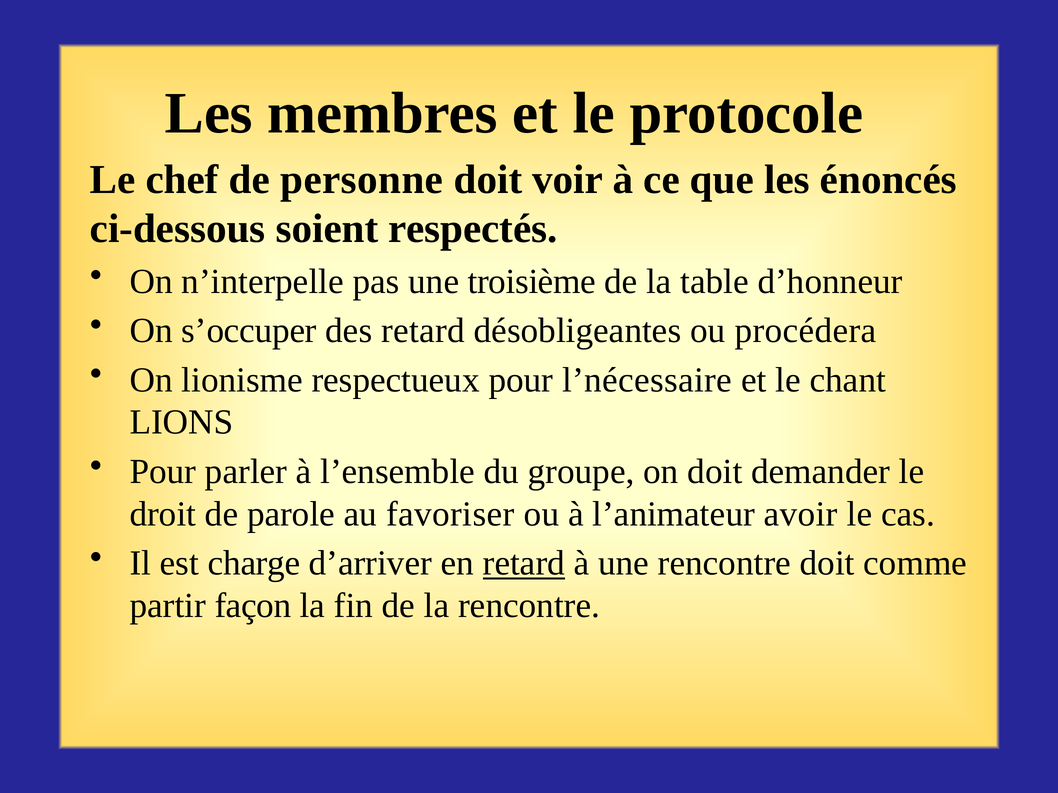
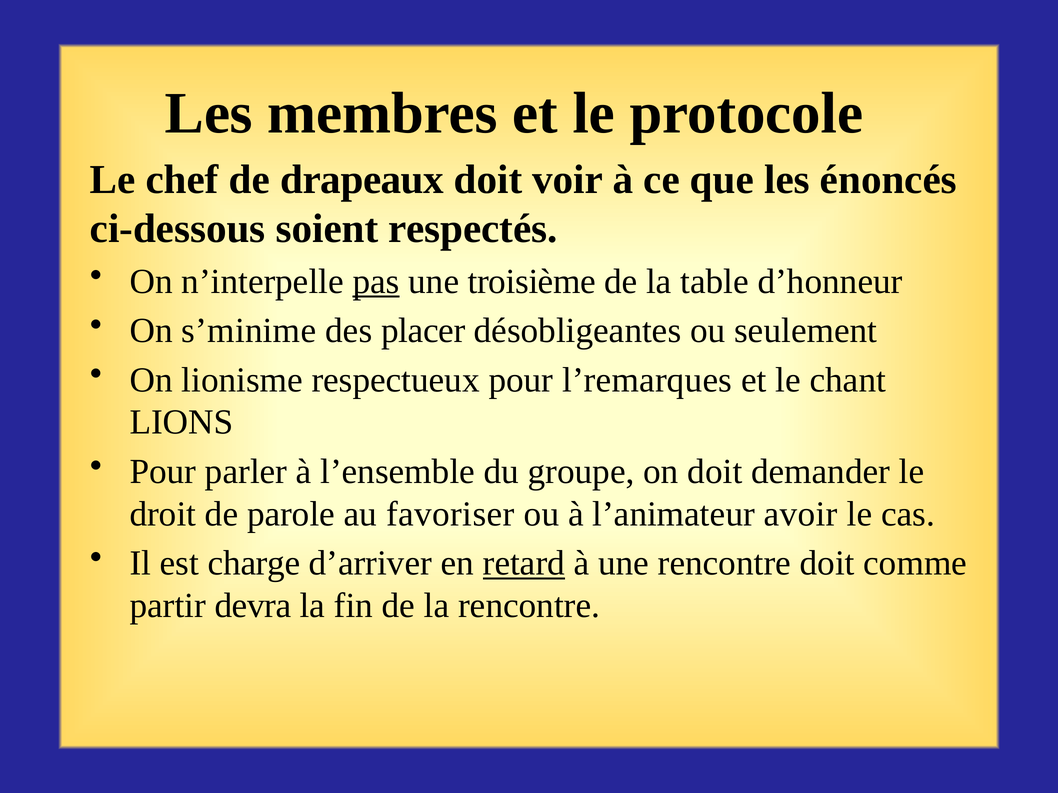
personne: personne -> drapeaux
pas underline: none -> present
s’occuper: s’occuper -> s’minime
des retard: retard -> placer
procédera: procédera -> seulement
l’nécessaire: l’nécessaire -> l’remarques
façon: façon -> devra
